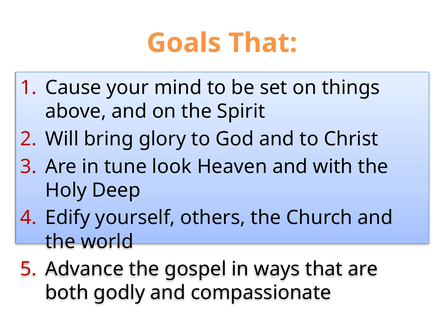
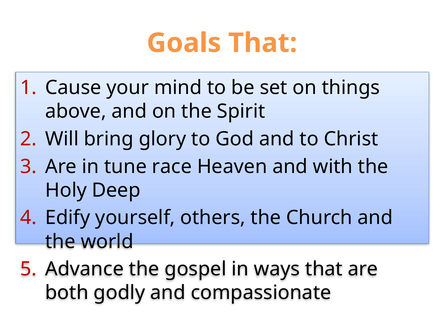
look: look -> race
